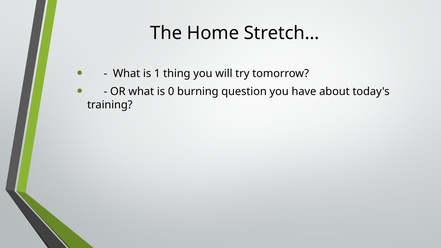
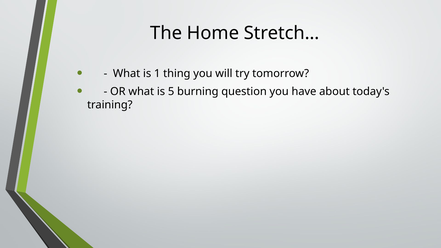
0: 0 -> 5
